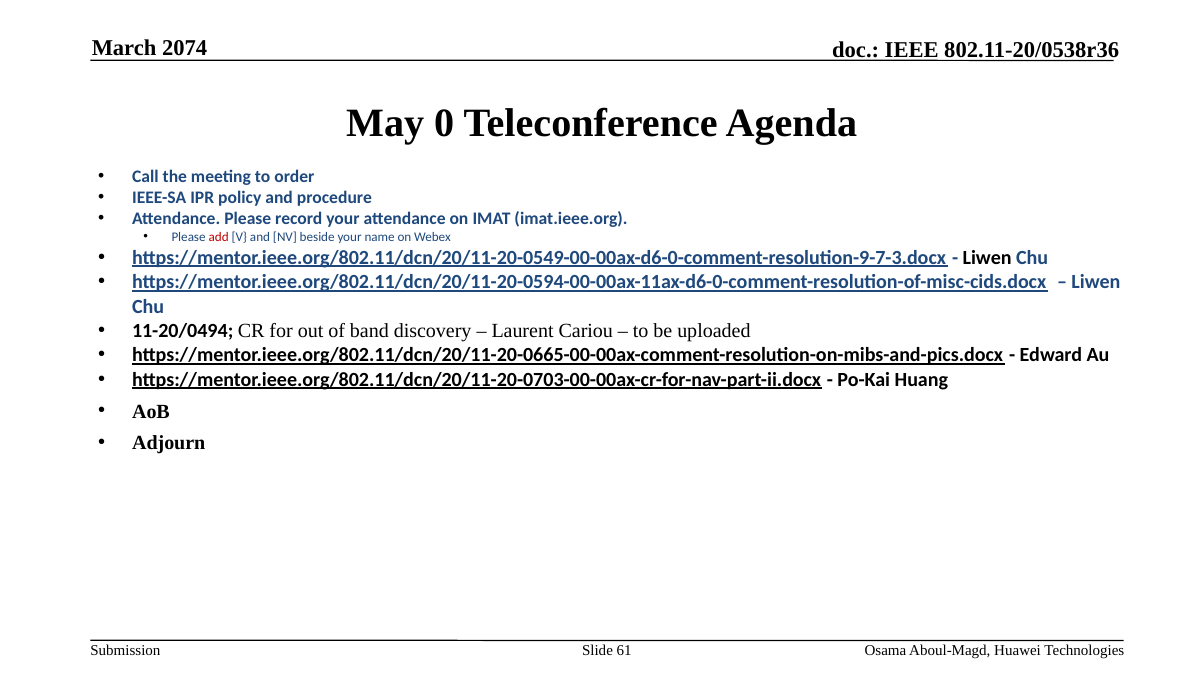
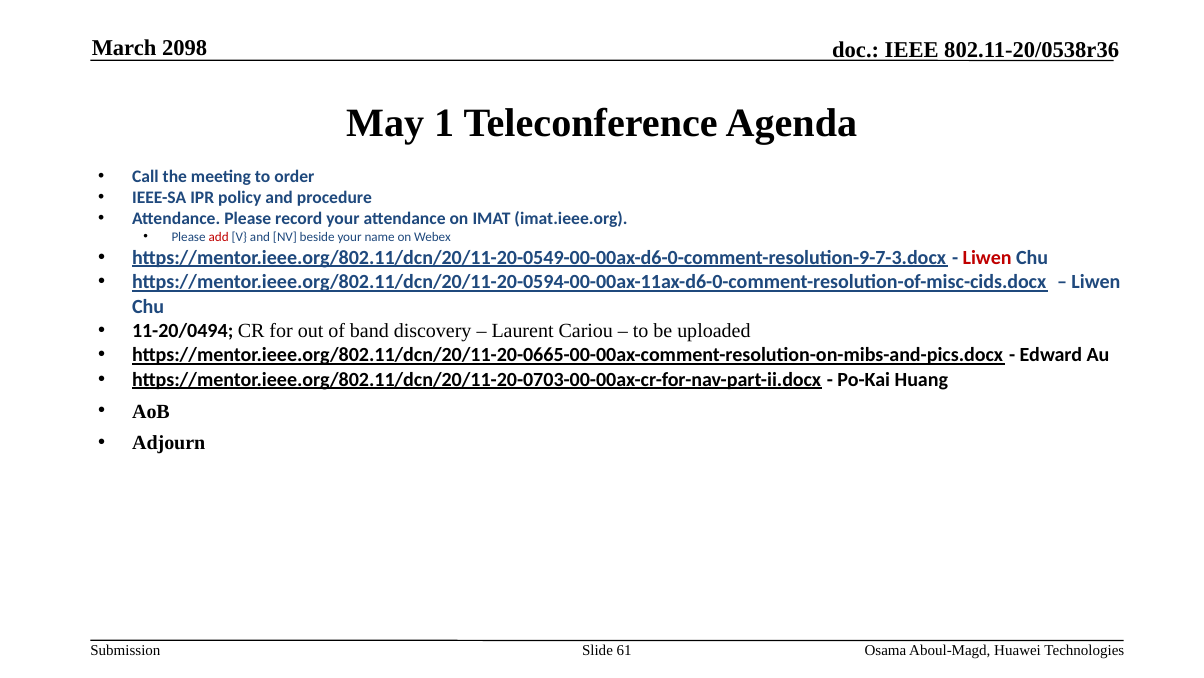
2074: 2074 -> 2098
0: 0 -> 1
Liwen at (987, 257) colour: black -> red
